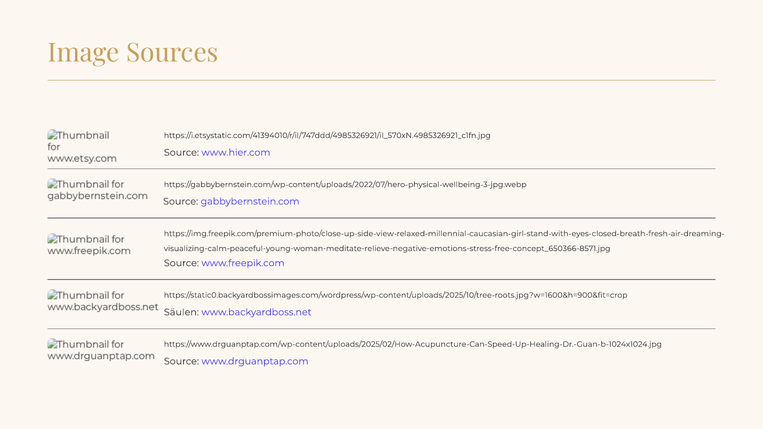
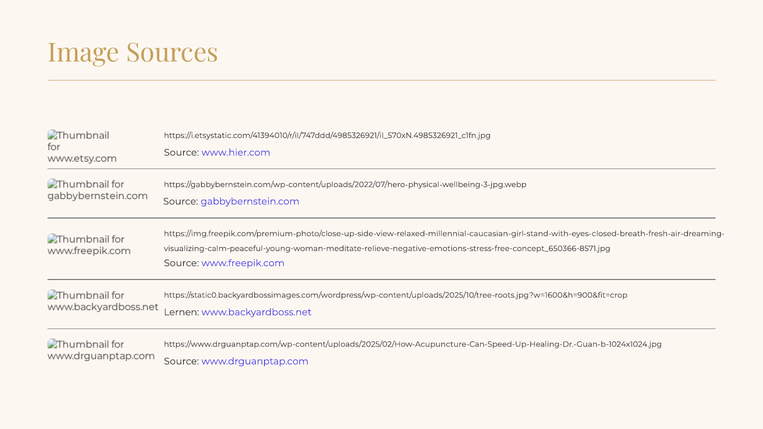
Säulen: Säulen -> Lernen
